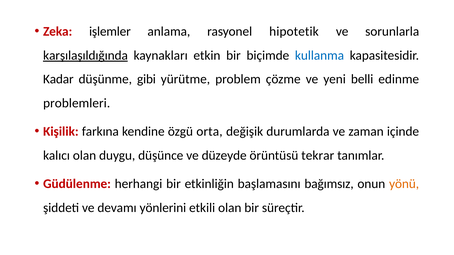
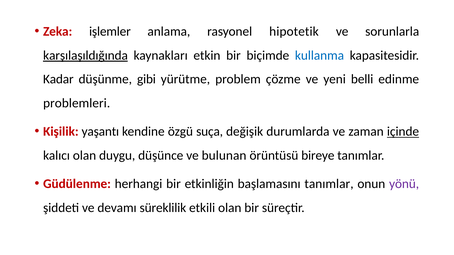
farkına: farkına -> yaşantı
orta: orta -> suça
içinde underline: none -> present
düzeyde: düzeyde -> bulunan
tekrar: tekrar -> bireye
başlamasını bağımsız: bağımsız -> tanımlar
yönü colour: orange -> purple
yönlerini: yönlerini -> süreklilik
